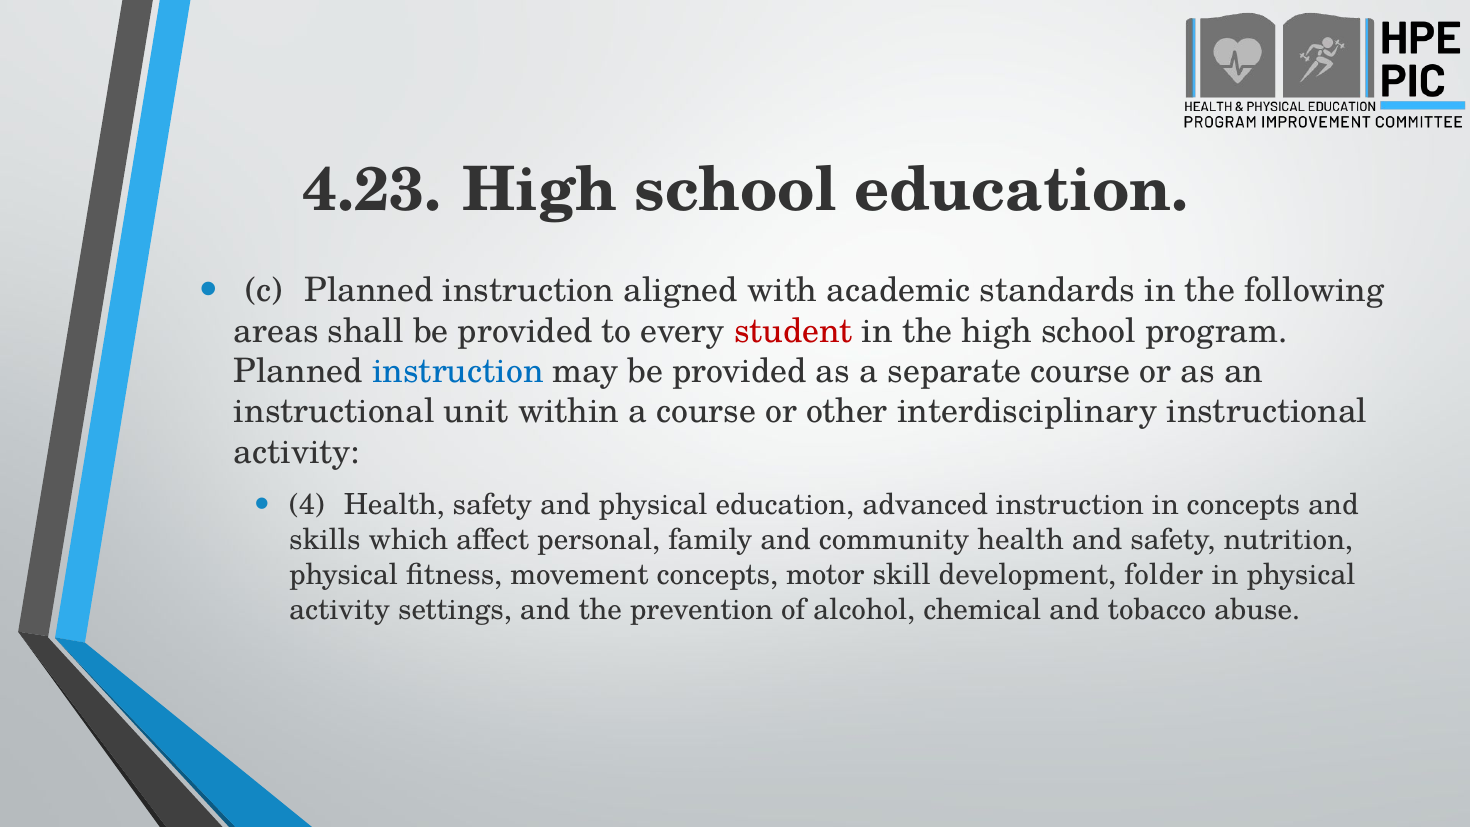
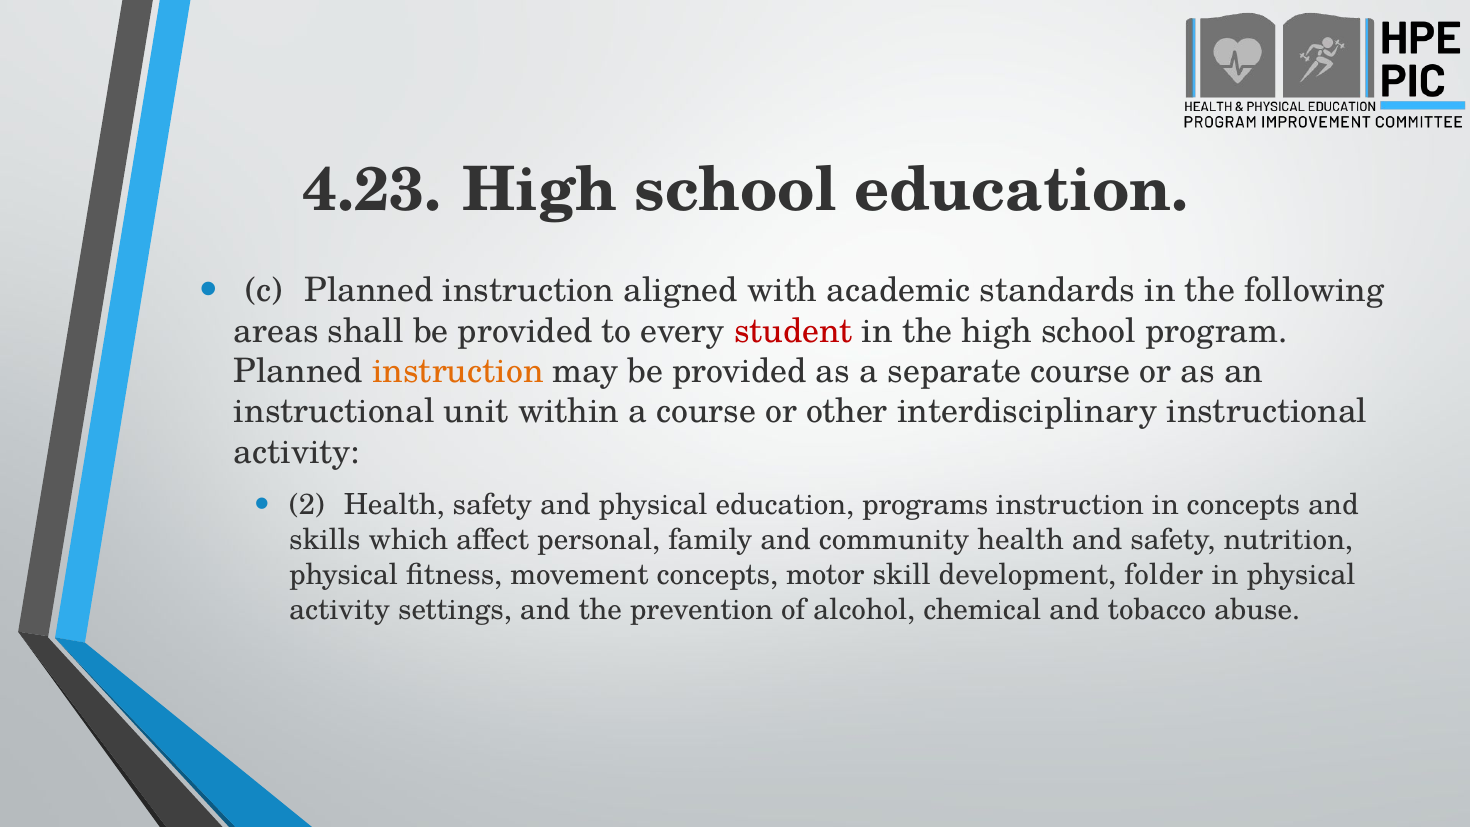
instruction at (458, 371) colour: blue -> orange
4: 4 -> 2
advanced: advanced -> programs
